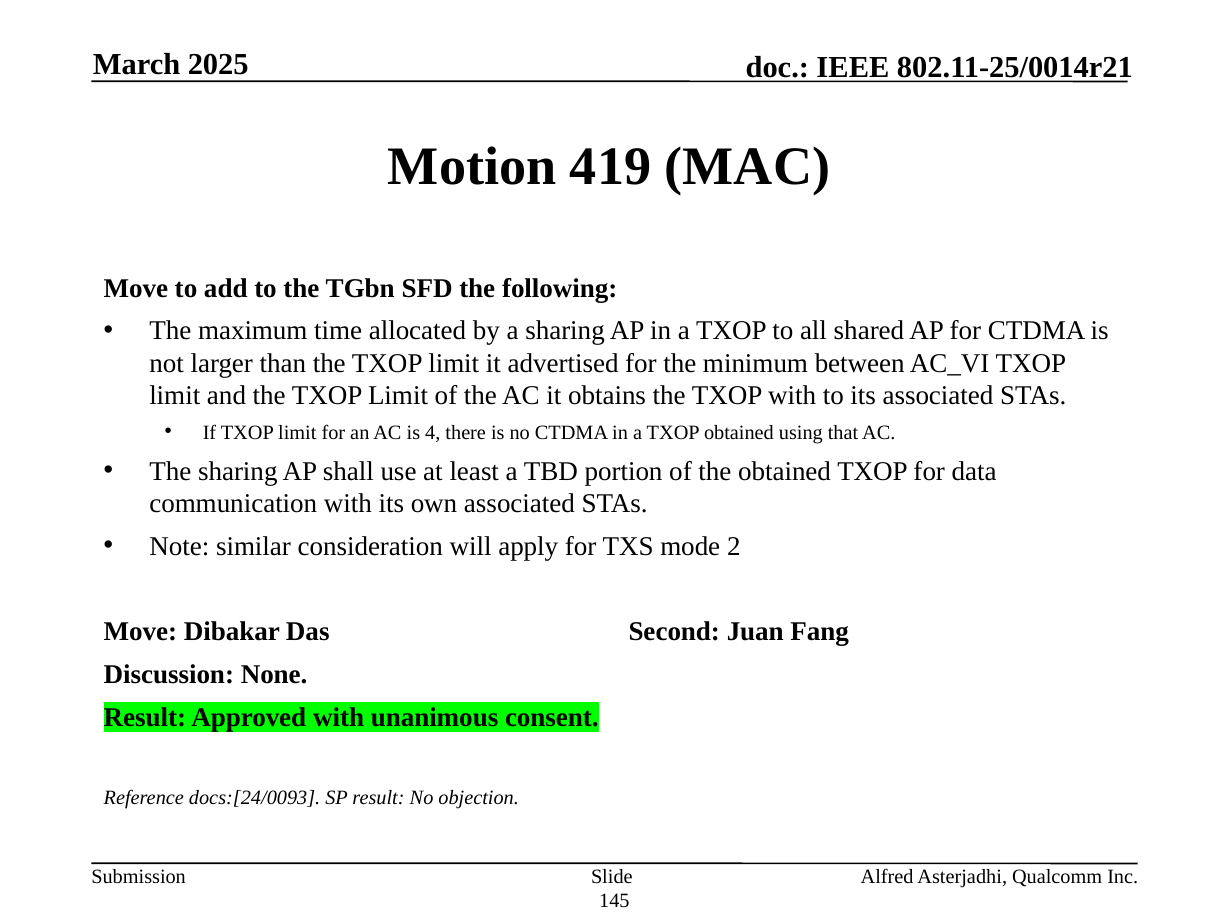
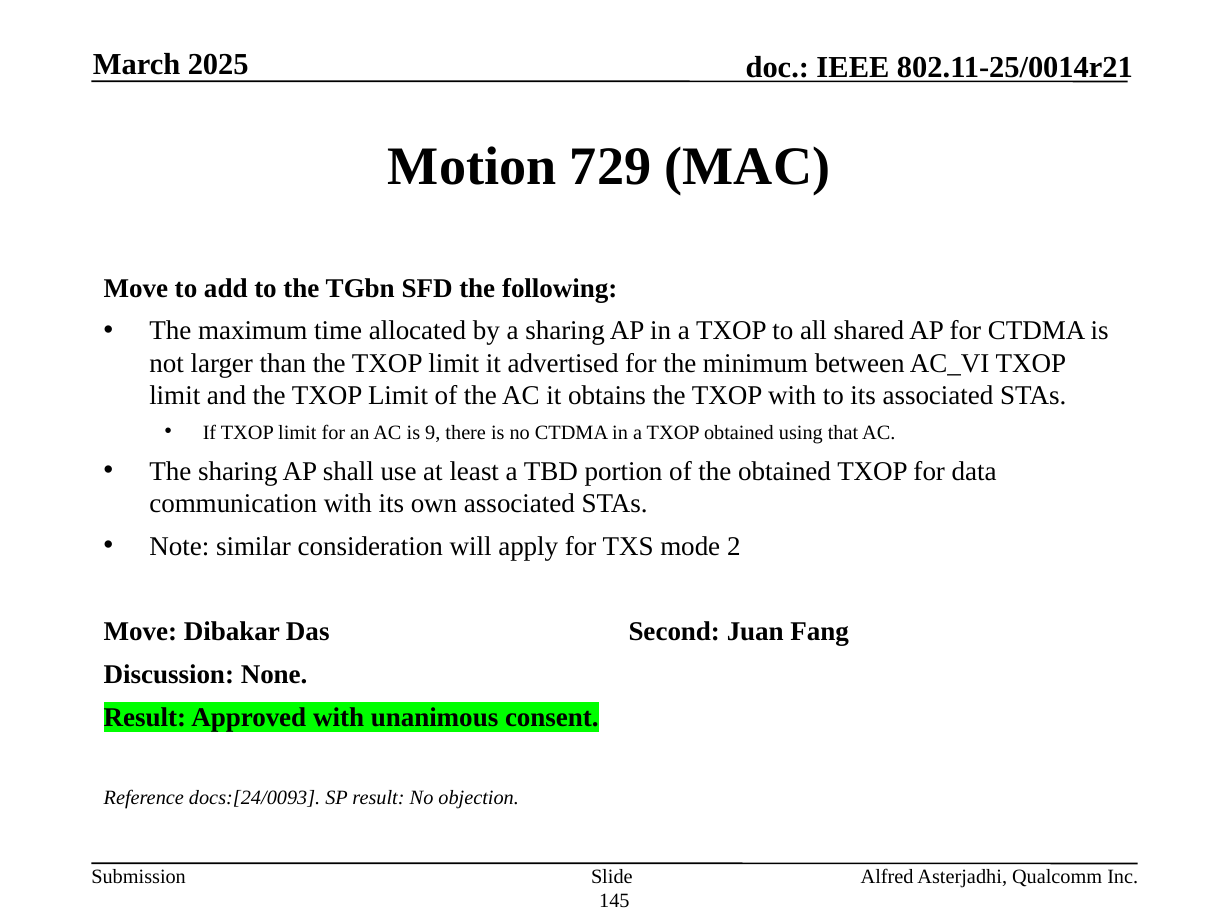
419: 419 -> 729
4: 4 -> 9
